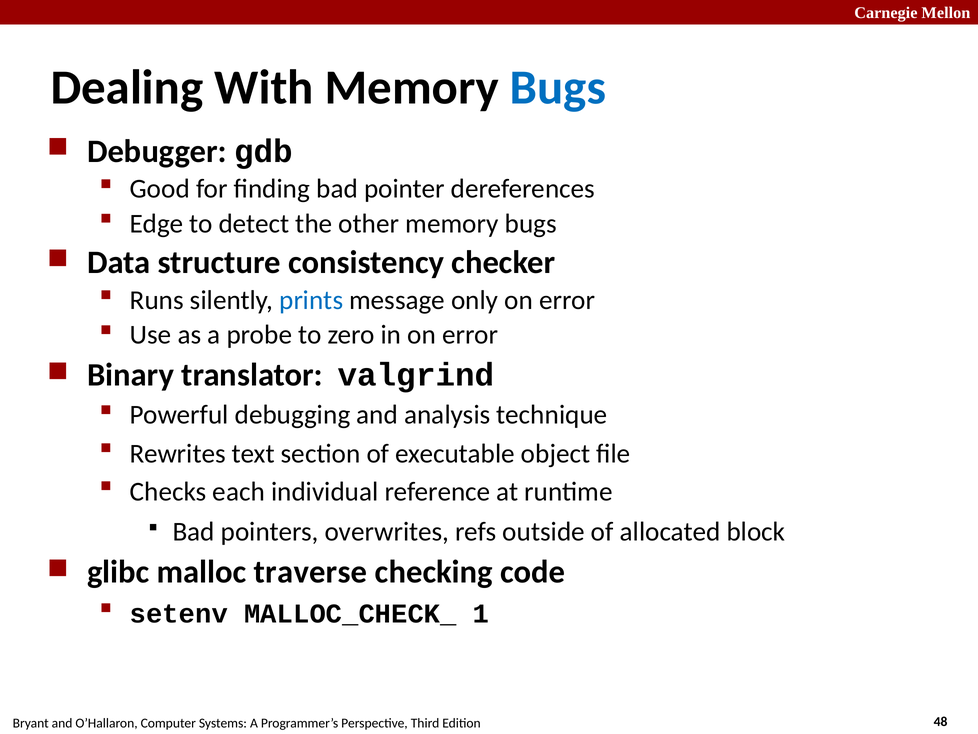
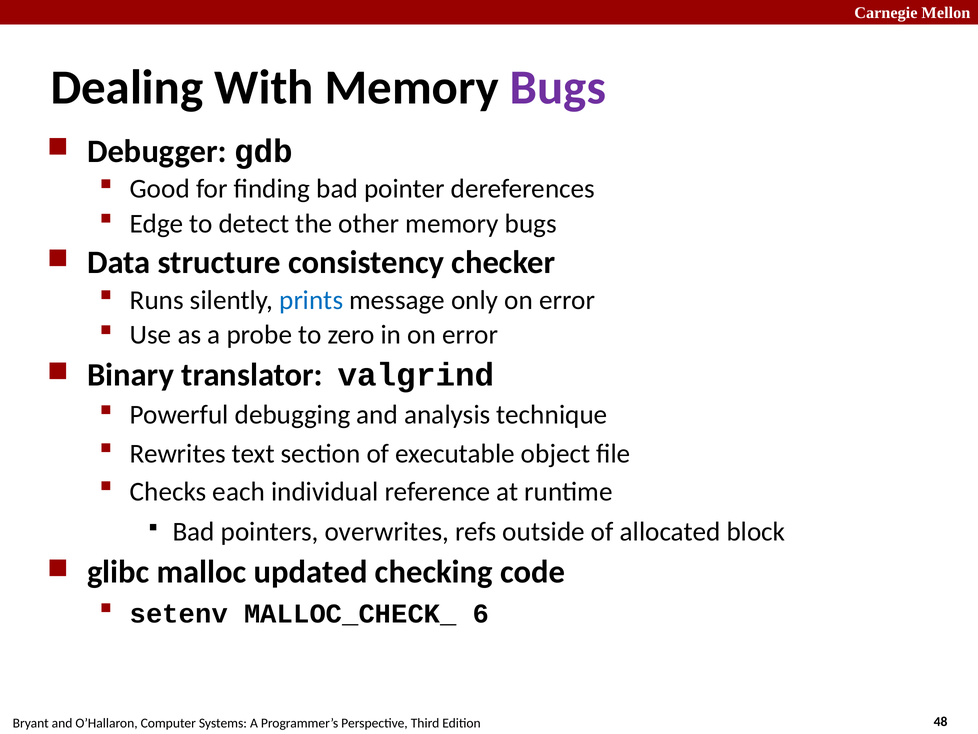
Bugs at (558, 88) colour: blue -> purple
traverse: traverse -> updated
1: 1 -> 6
